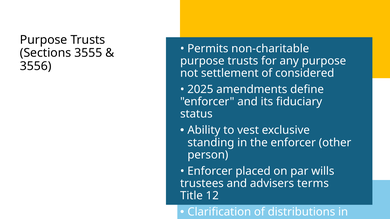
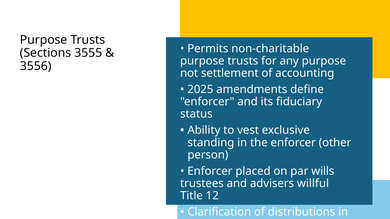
considered: considered -> accounting
terms: terms -> willful
